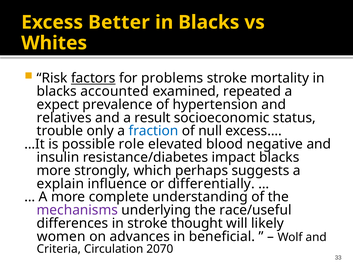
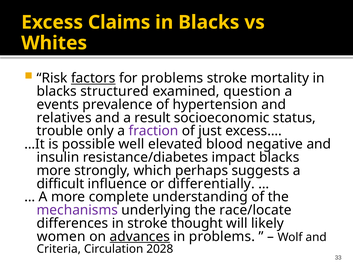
Better: Better -> Claims
accounted: accounted -> structured
repeated: repeated -> question
expect: expect -> events
fraction colour: blue -> purple
null: null -> just
role: role -> well
explain: explain -> difficult
race/useful: race/useful -> race/locate
advances underline: none -> present
in beneficial: beneficial -> problems
2070: 2070 -> 2028
